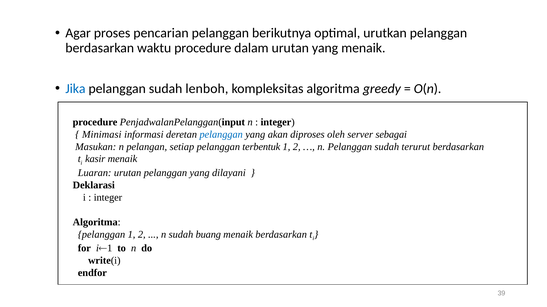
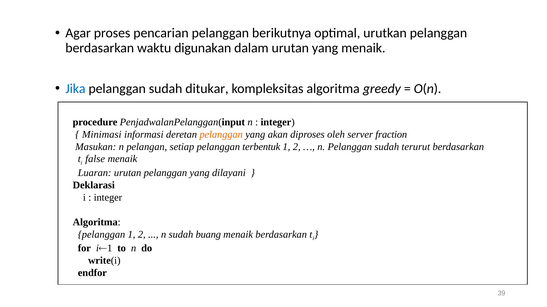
waktu procedure: procedure -> digunakan
lenboh: lenboh -> ditukar
pelanggan at (221, 135) colour: blue -> orange
sebagai: sebagai -> fraction
kasir: kasir -> false
